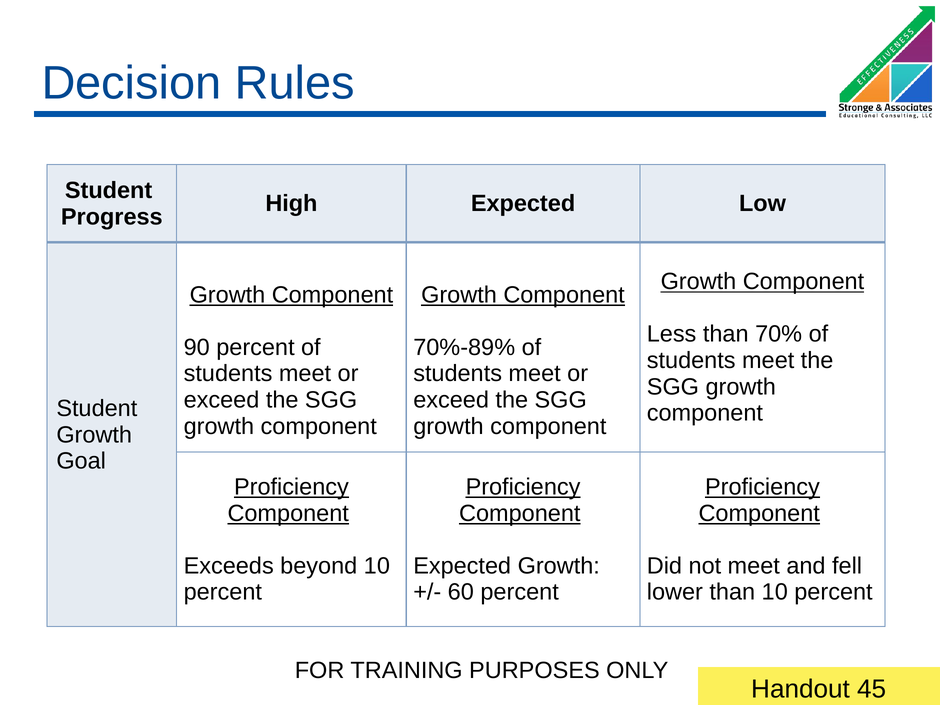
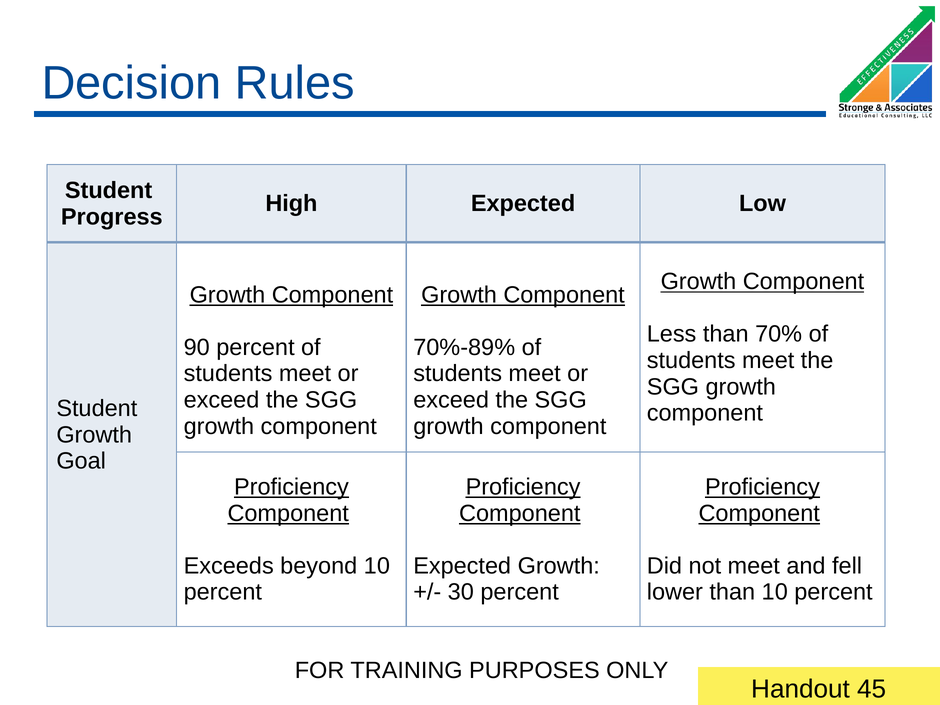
60: 60 -> 30
